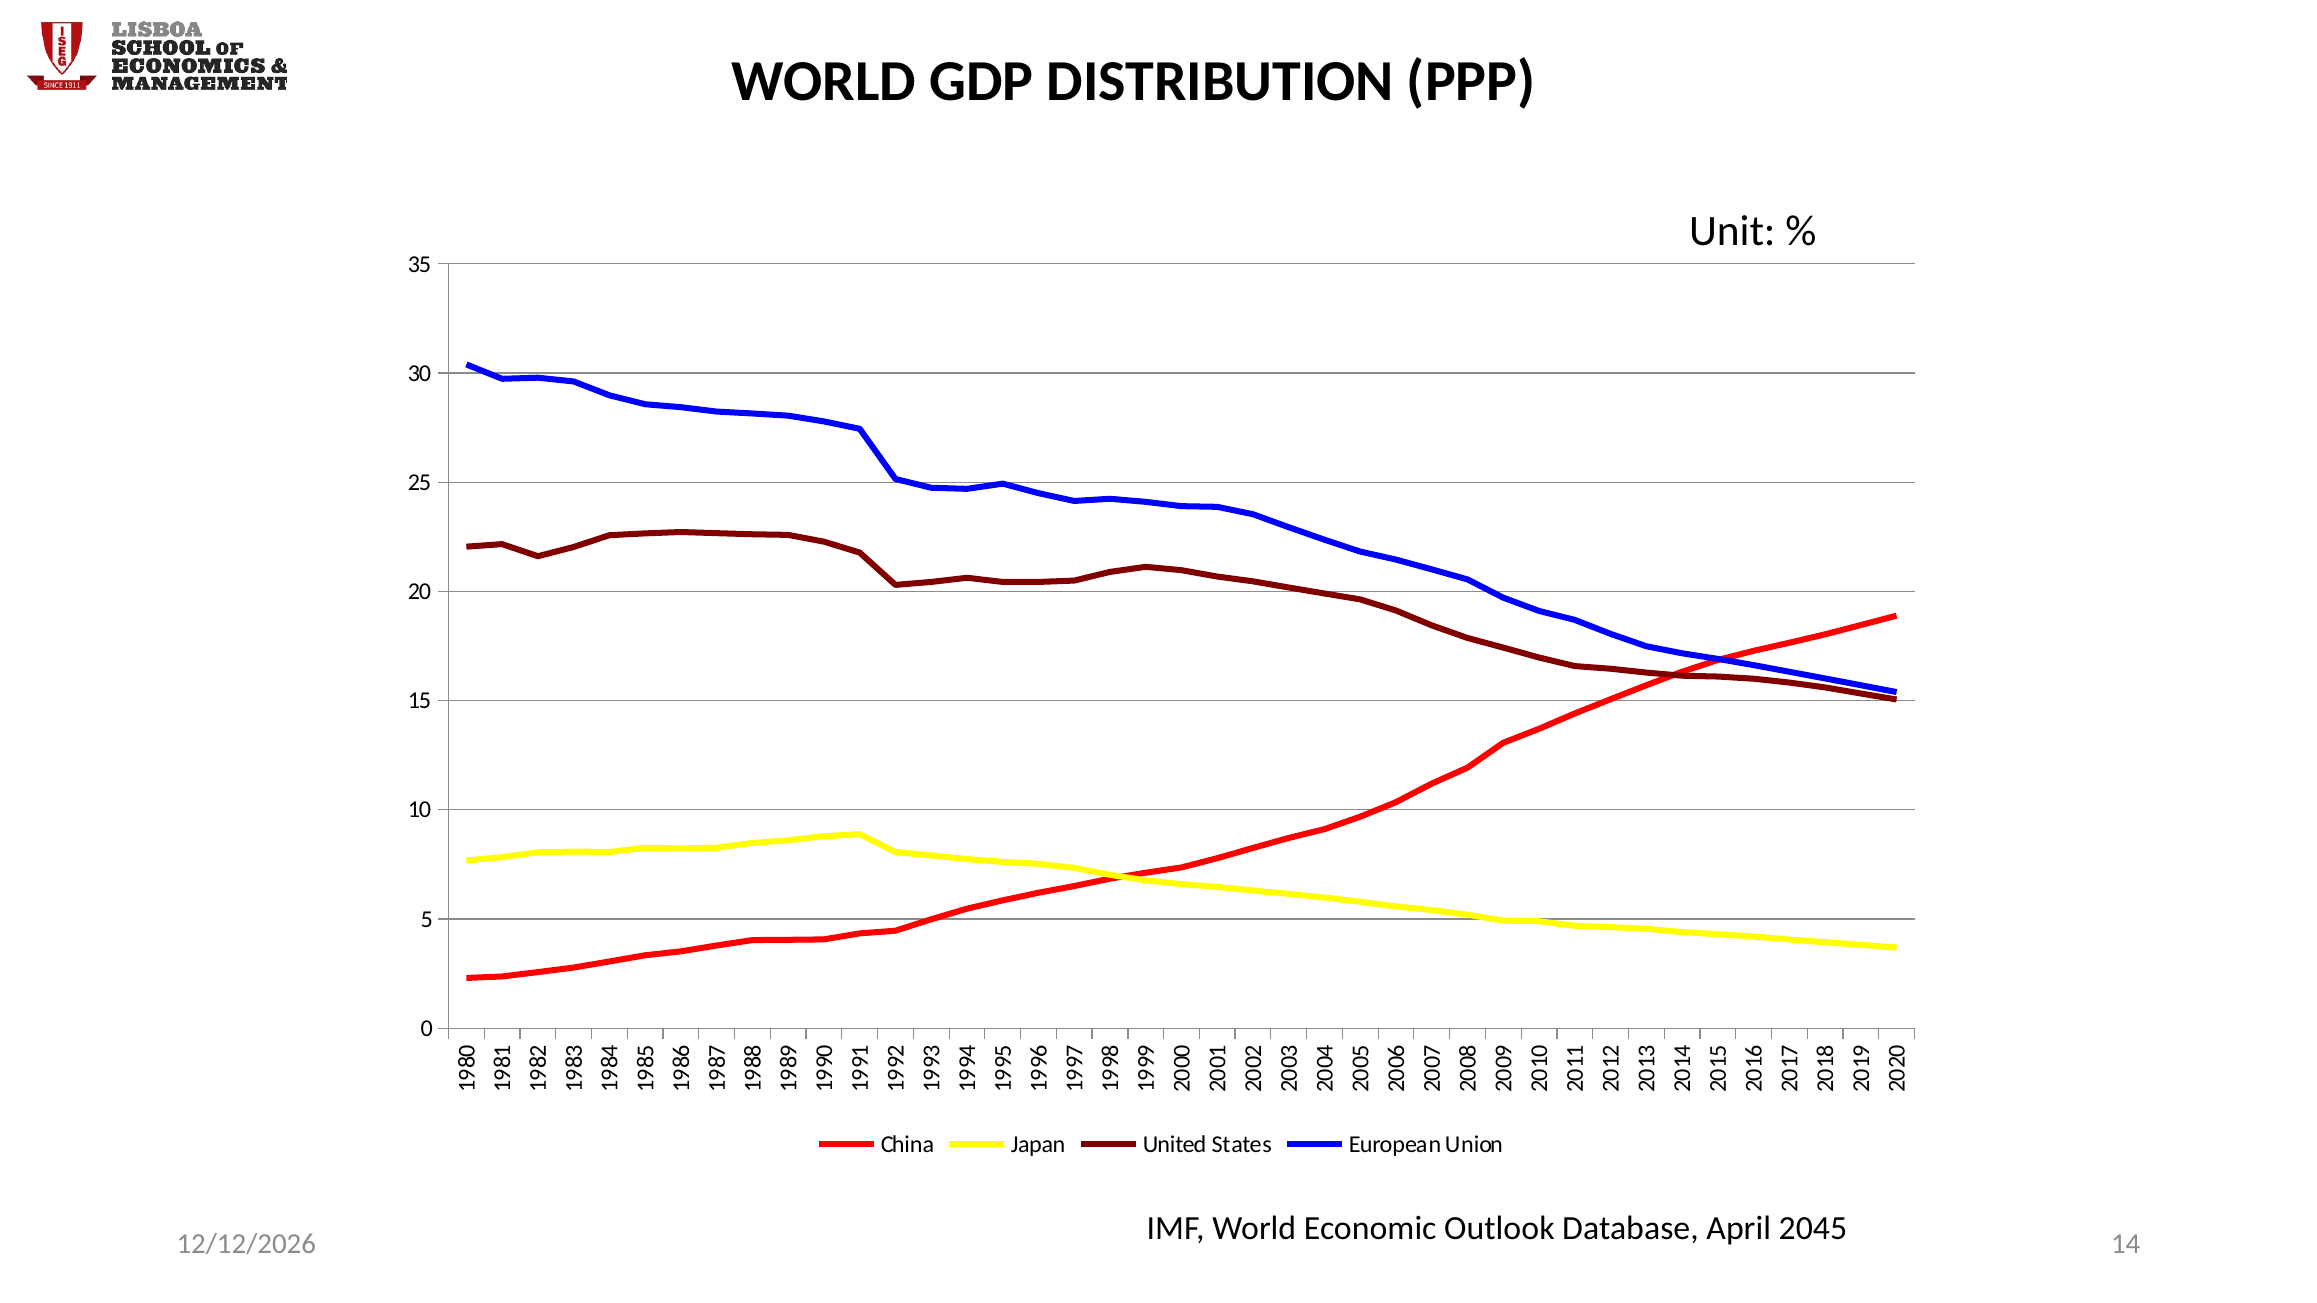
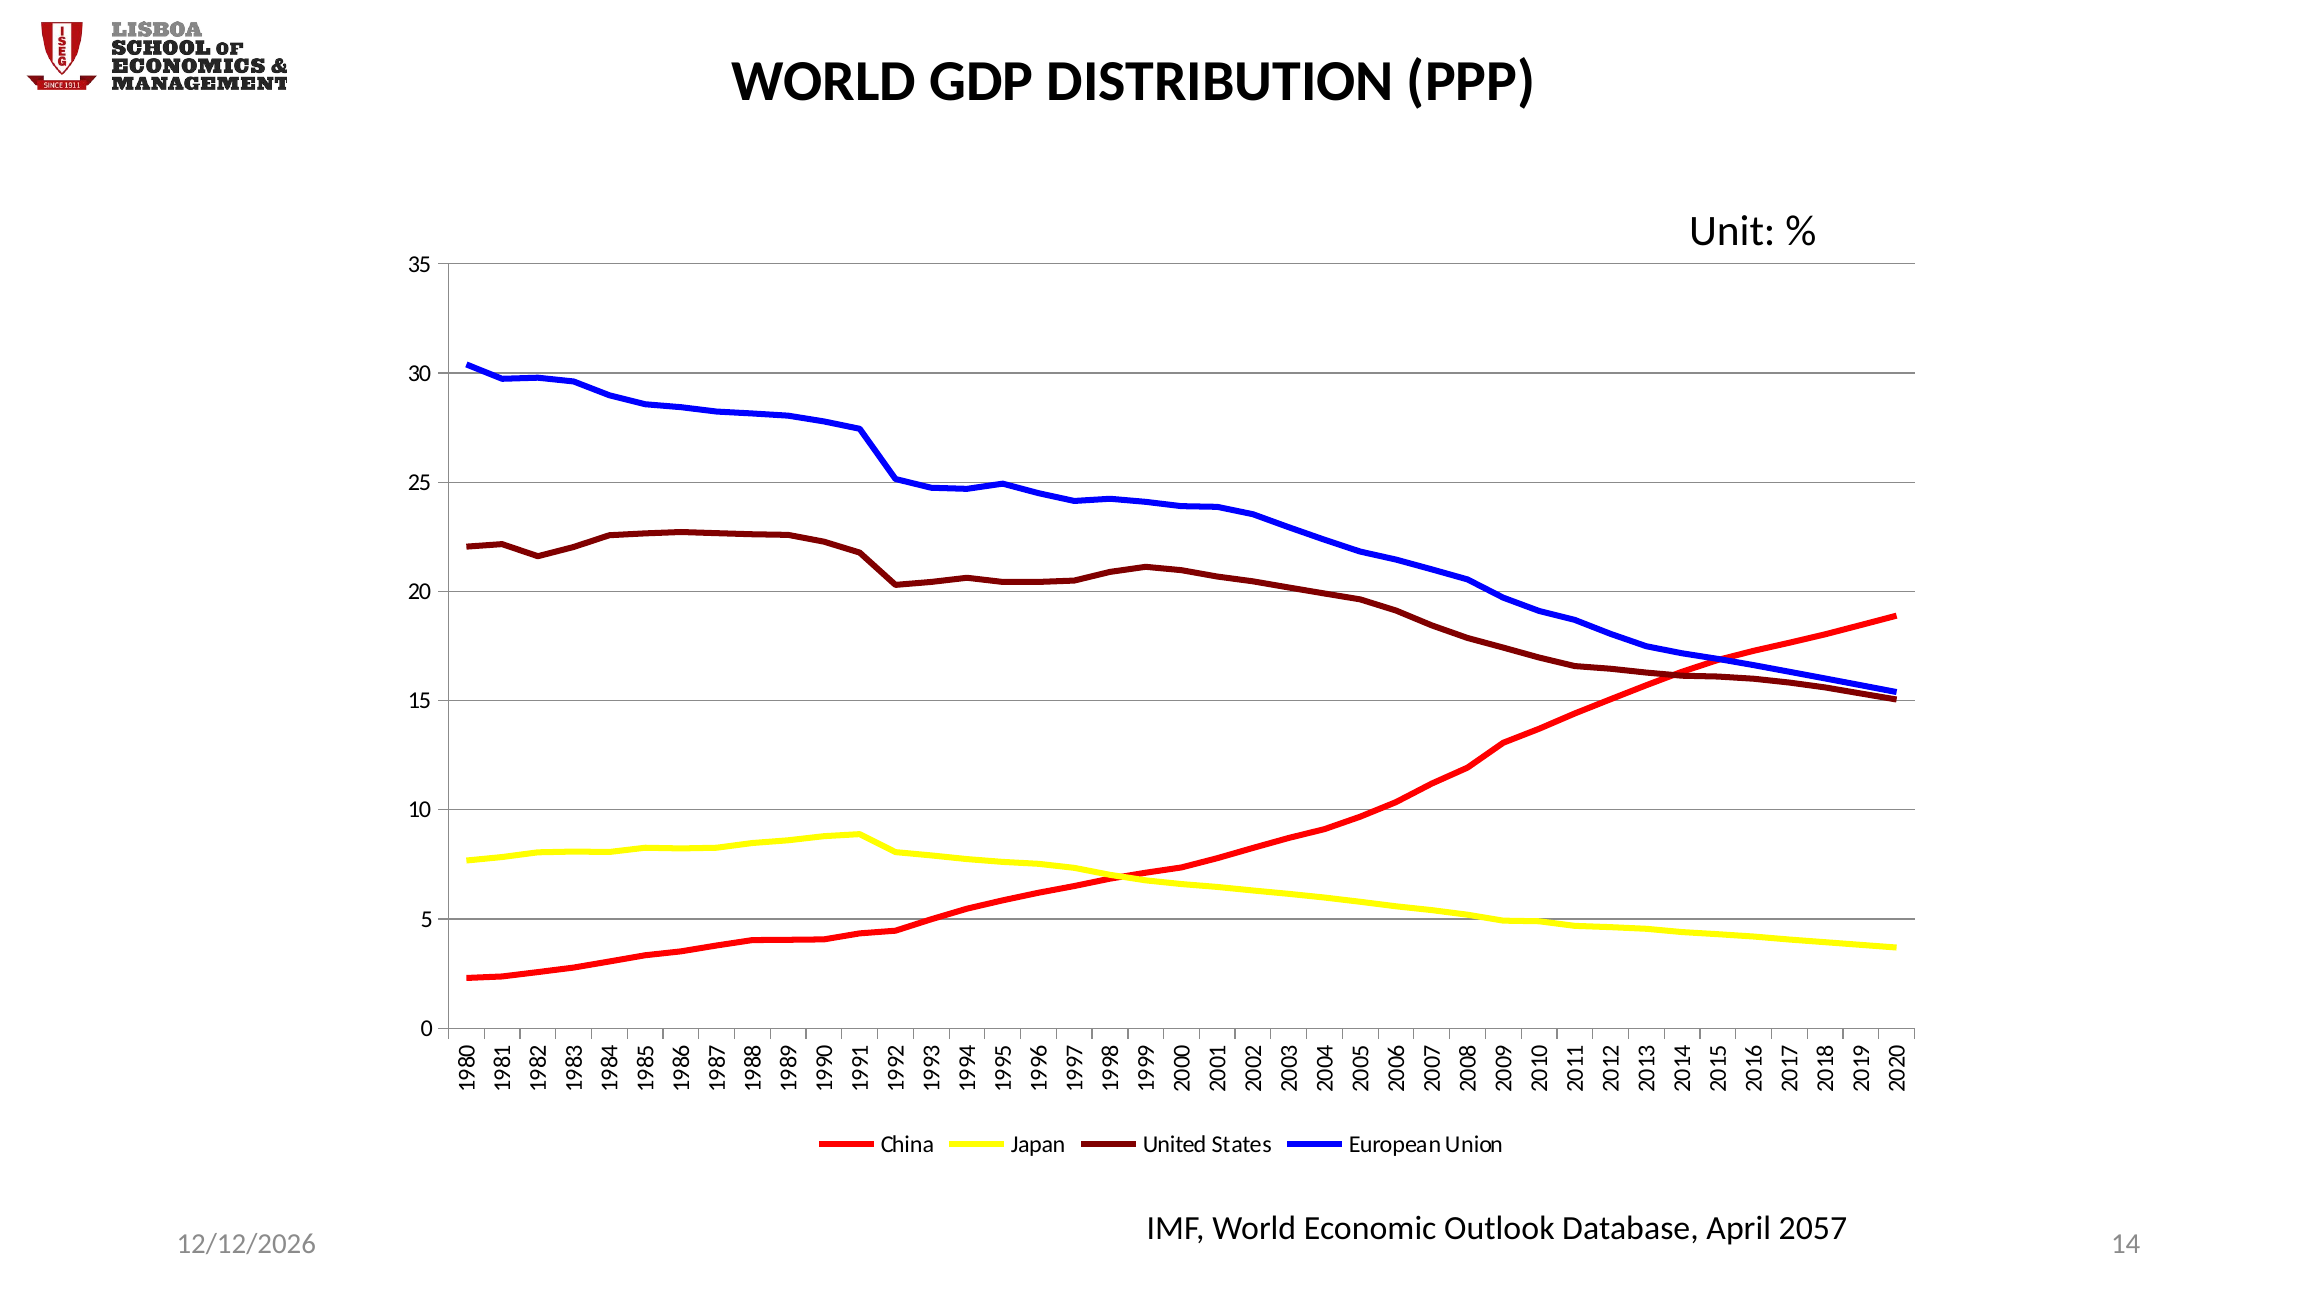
2045: 2045 -> 2057
